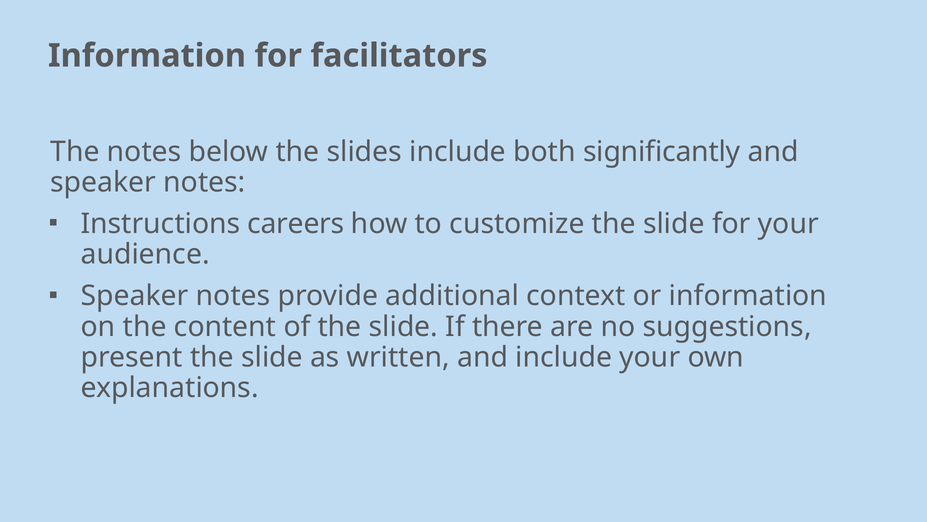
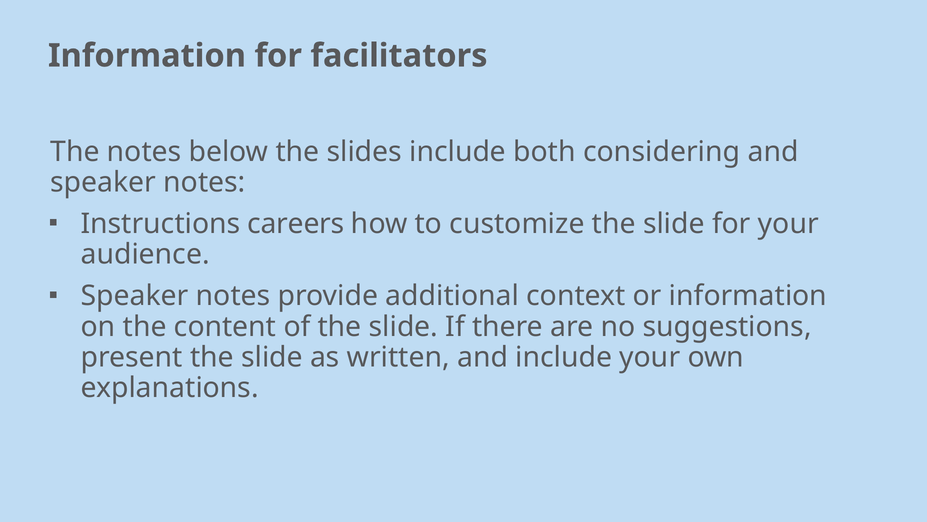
significantly: significantly -> considering
